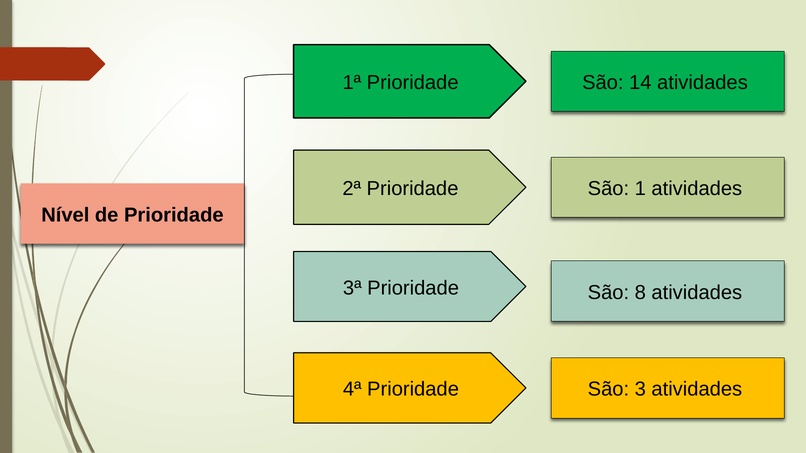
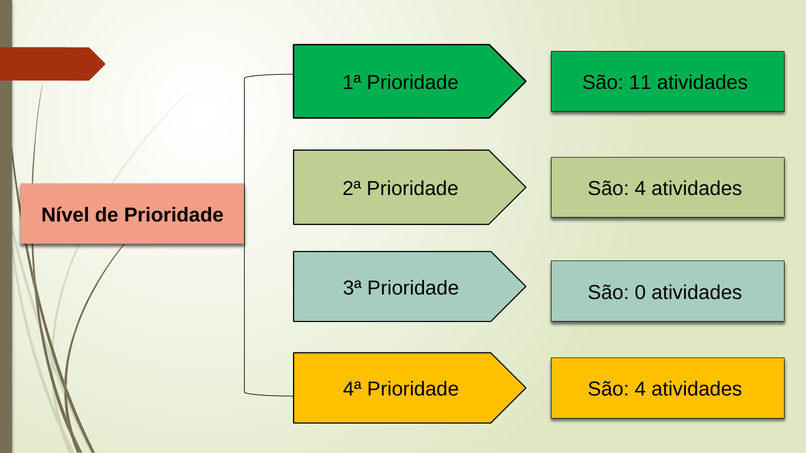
14: 14 -> 11
1 at (640, 189): 1 -> 4
8: 8 -> 0
3 at (640, 390): 3 -> 4
